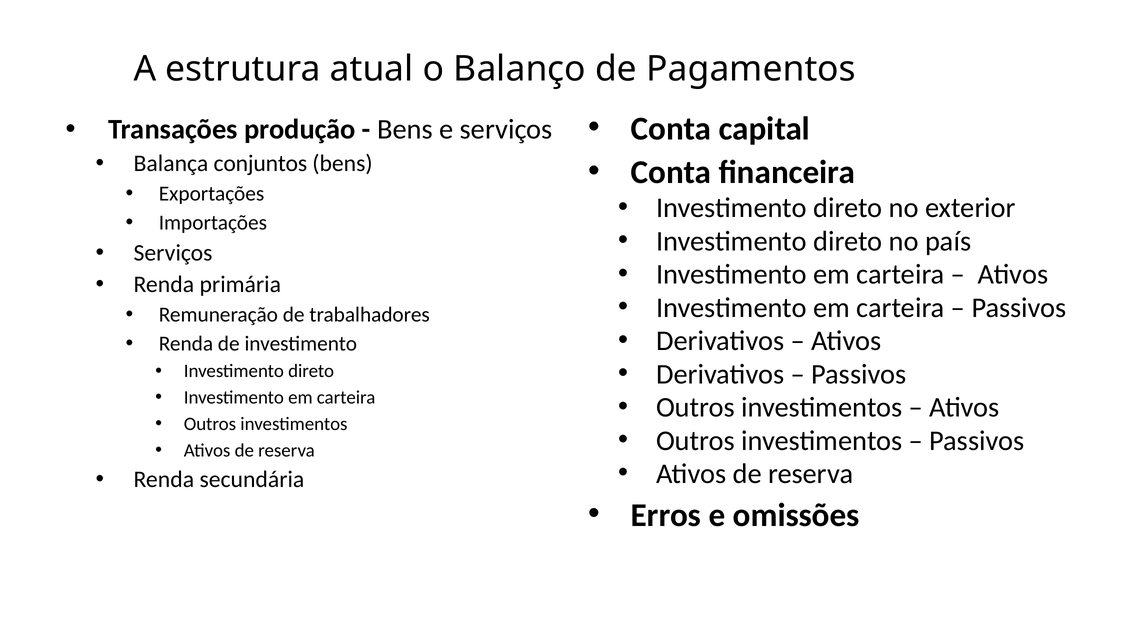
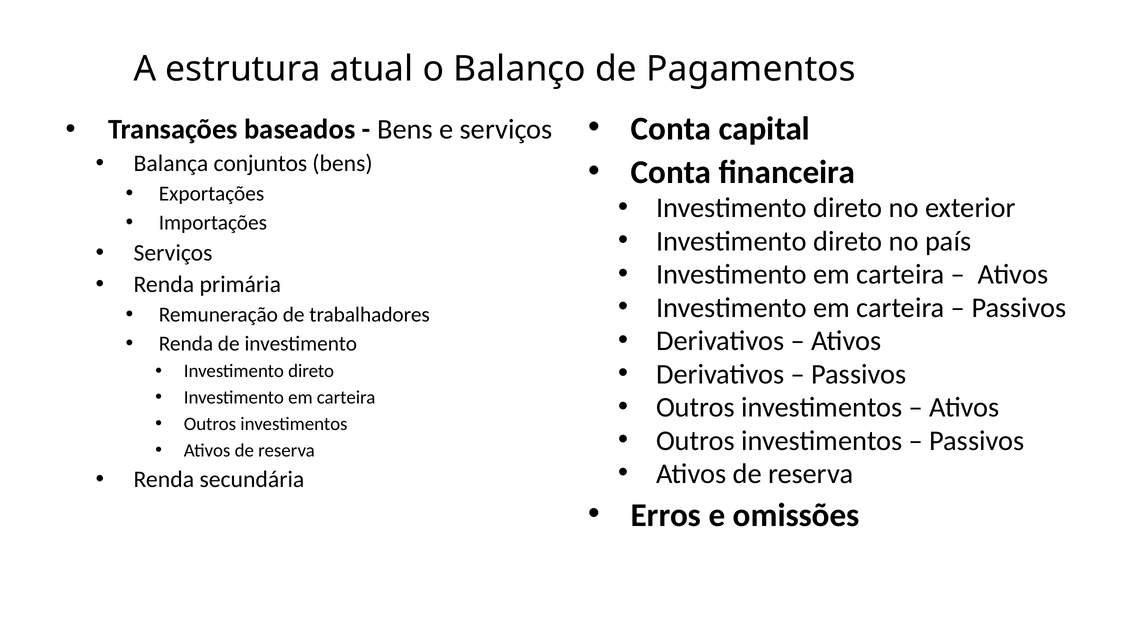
produção: produção -> baseados
